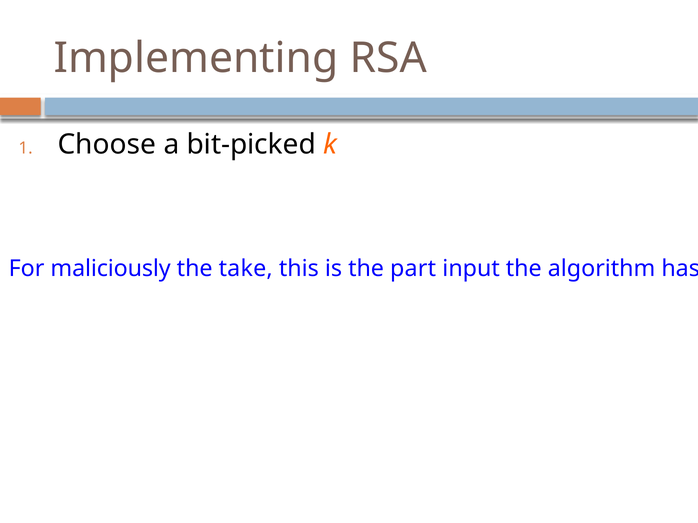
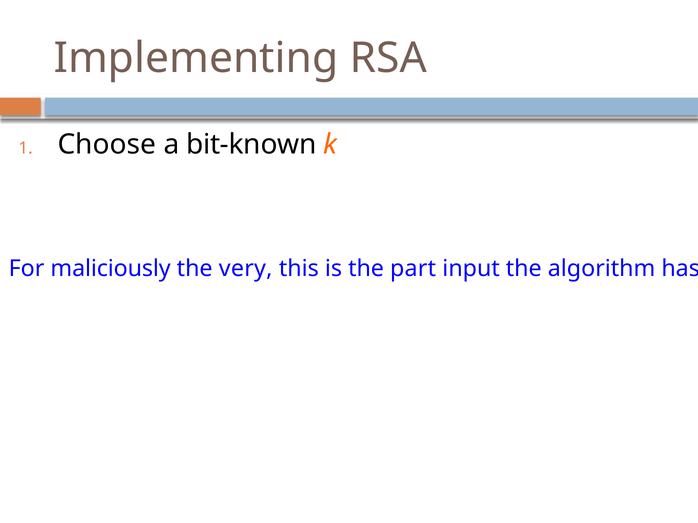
bit-picked: bit-picked -> bit-known
take: take -> very
